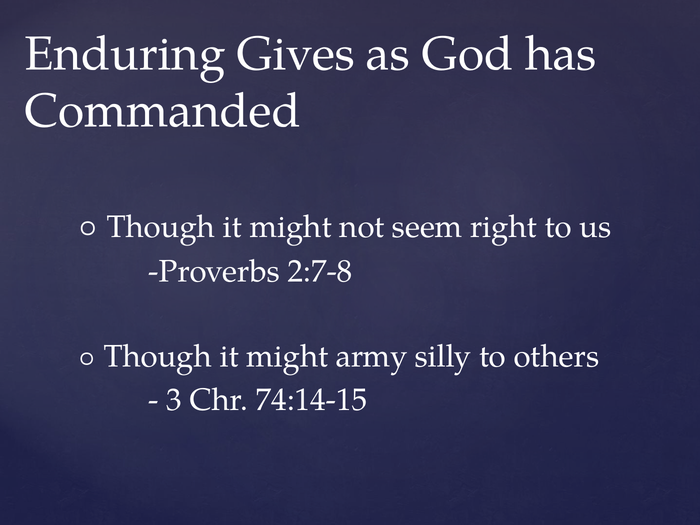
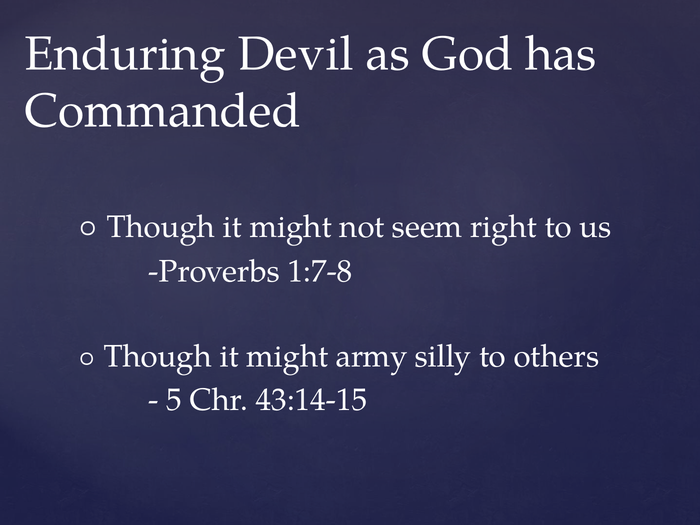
Gives: Gives -> Devil
2:7-8: 2:7-8 -> 1:7-8
3: 3 -> 5
74:14-15: 74:14-15 -> 43:14-15
